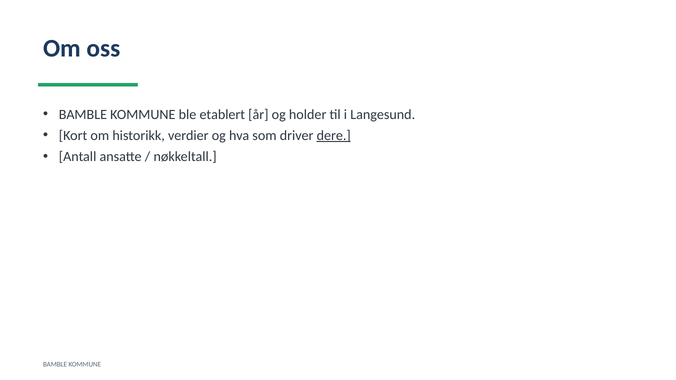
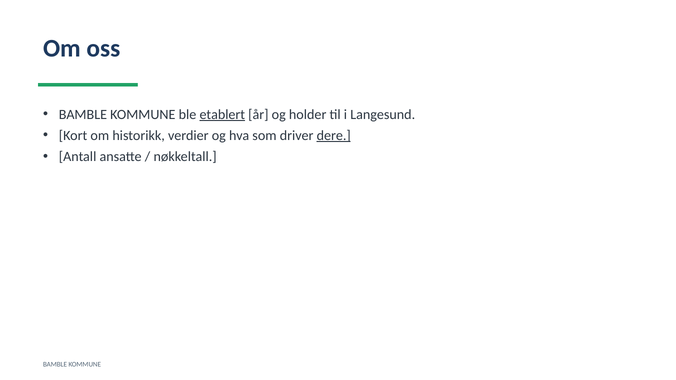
etablert underline: none -> present
